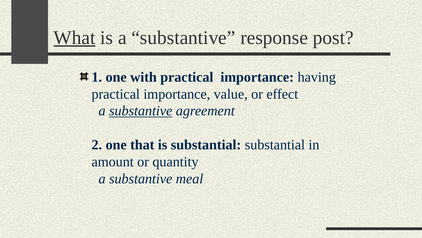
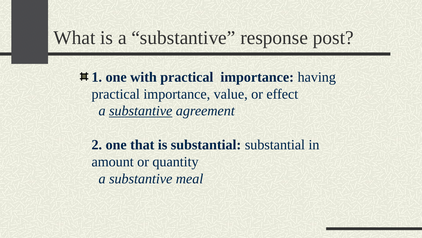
What underline: present -> none
